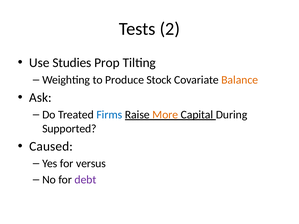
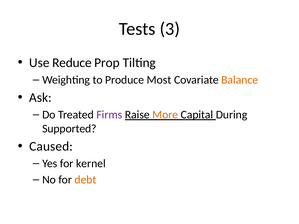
2: 2 -> 3
Studies: Studies -> Reduce
Stock: Stock -> Most
Firms colour: blue -> purple
versus: versus -> kernel
debt colour: purple -> orange
